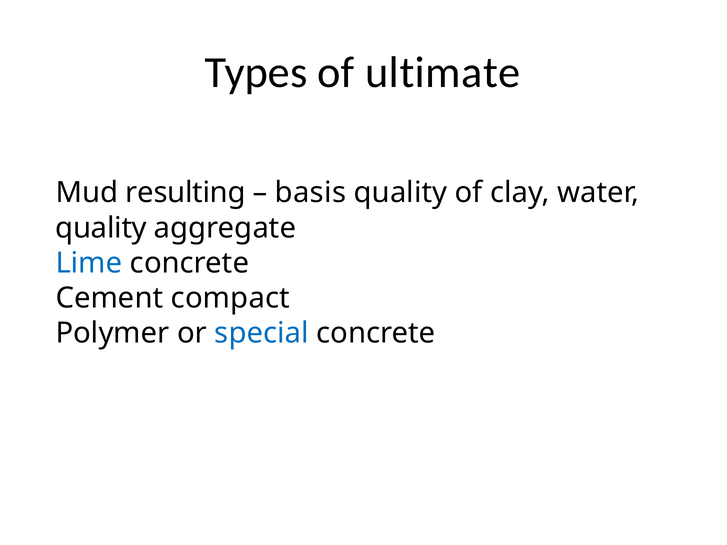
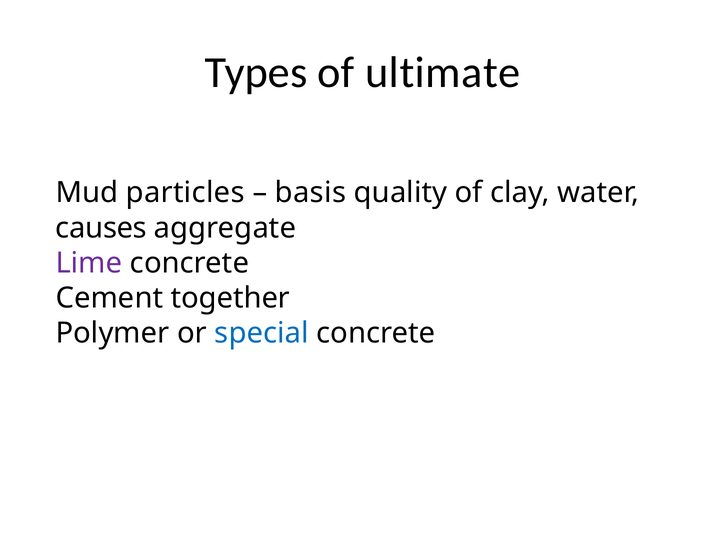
resulting: resulting -> particles
quality at (101, 228): quality -> causes
Lime colour: blue -> purple
compact: compact -> together
